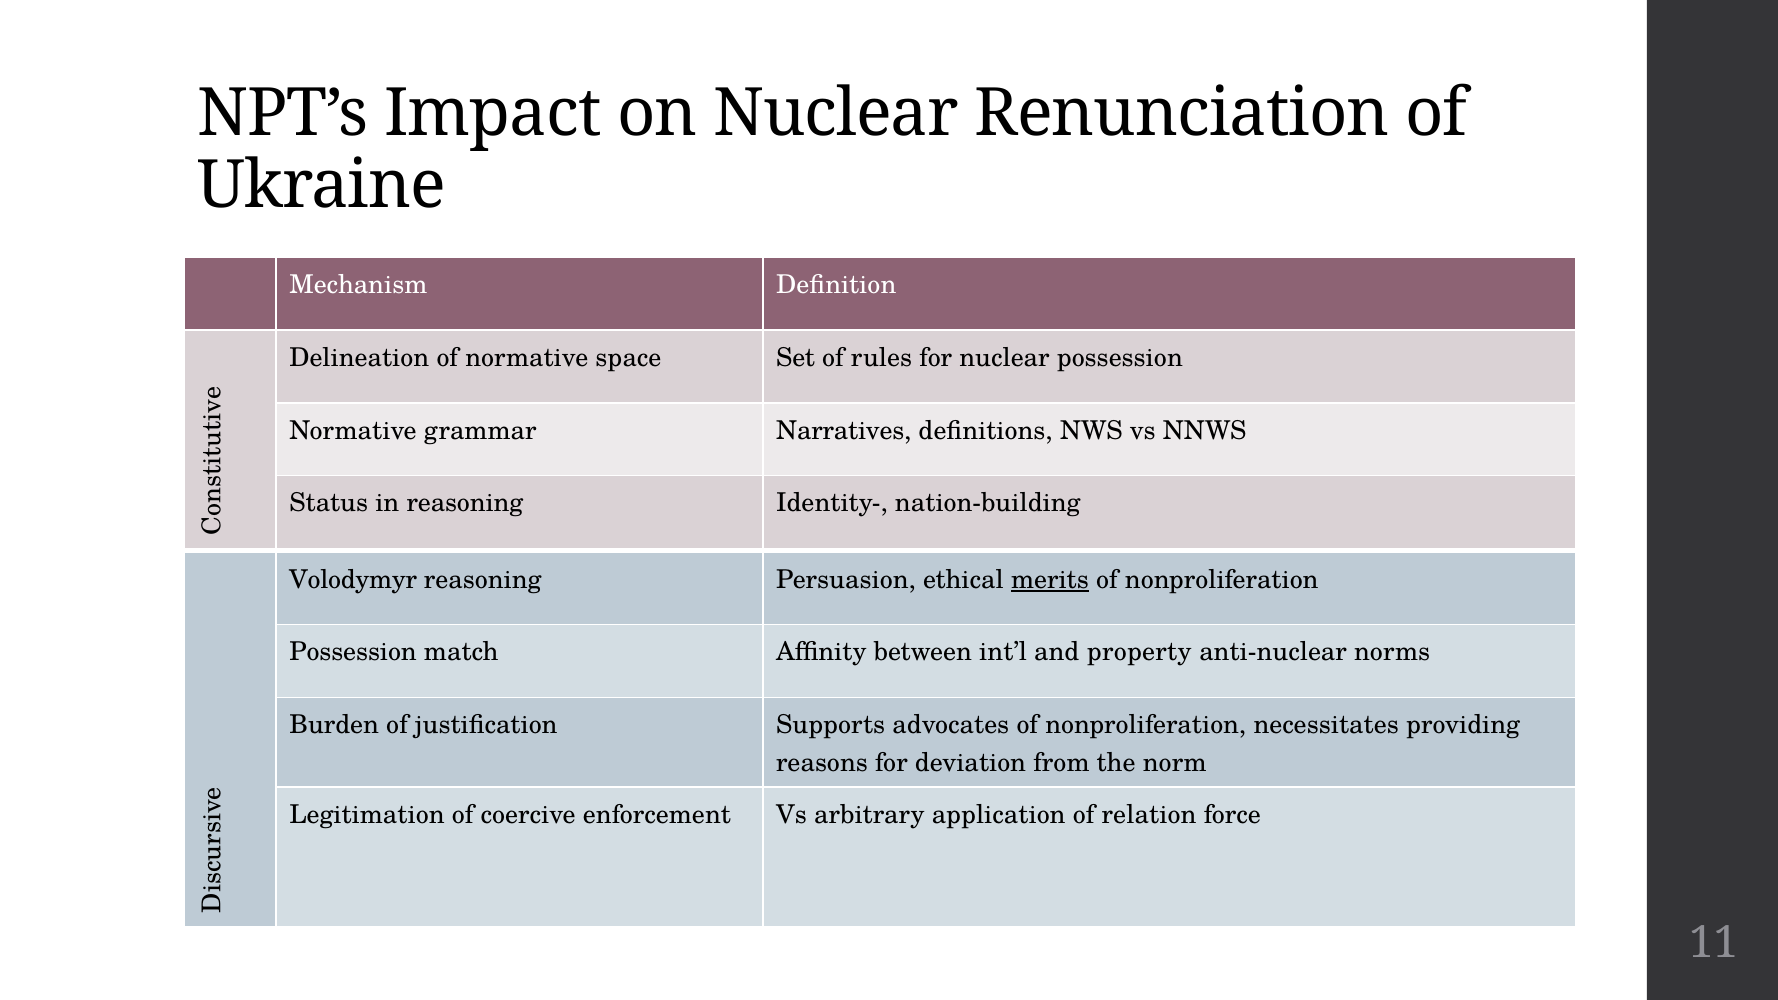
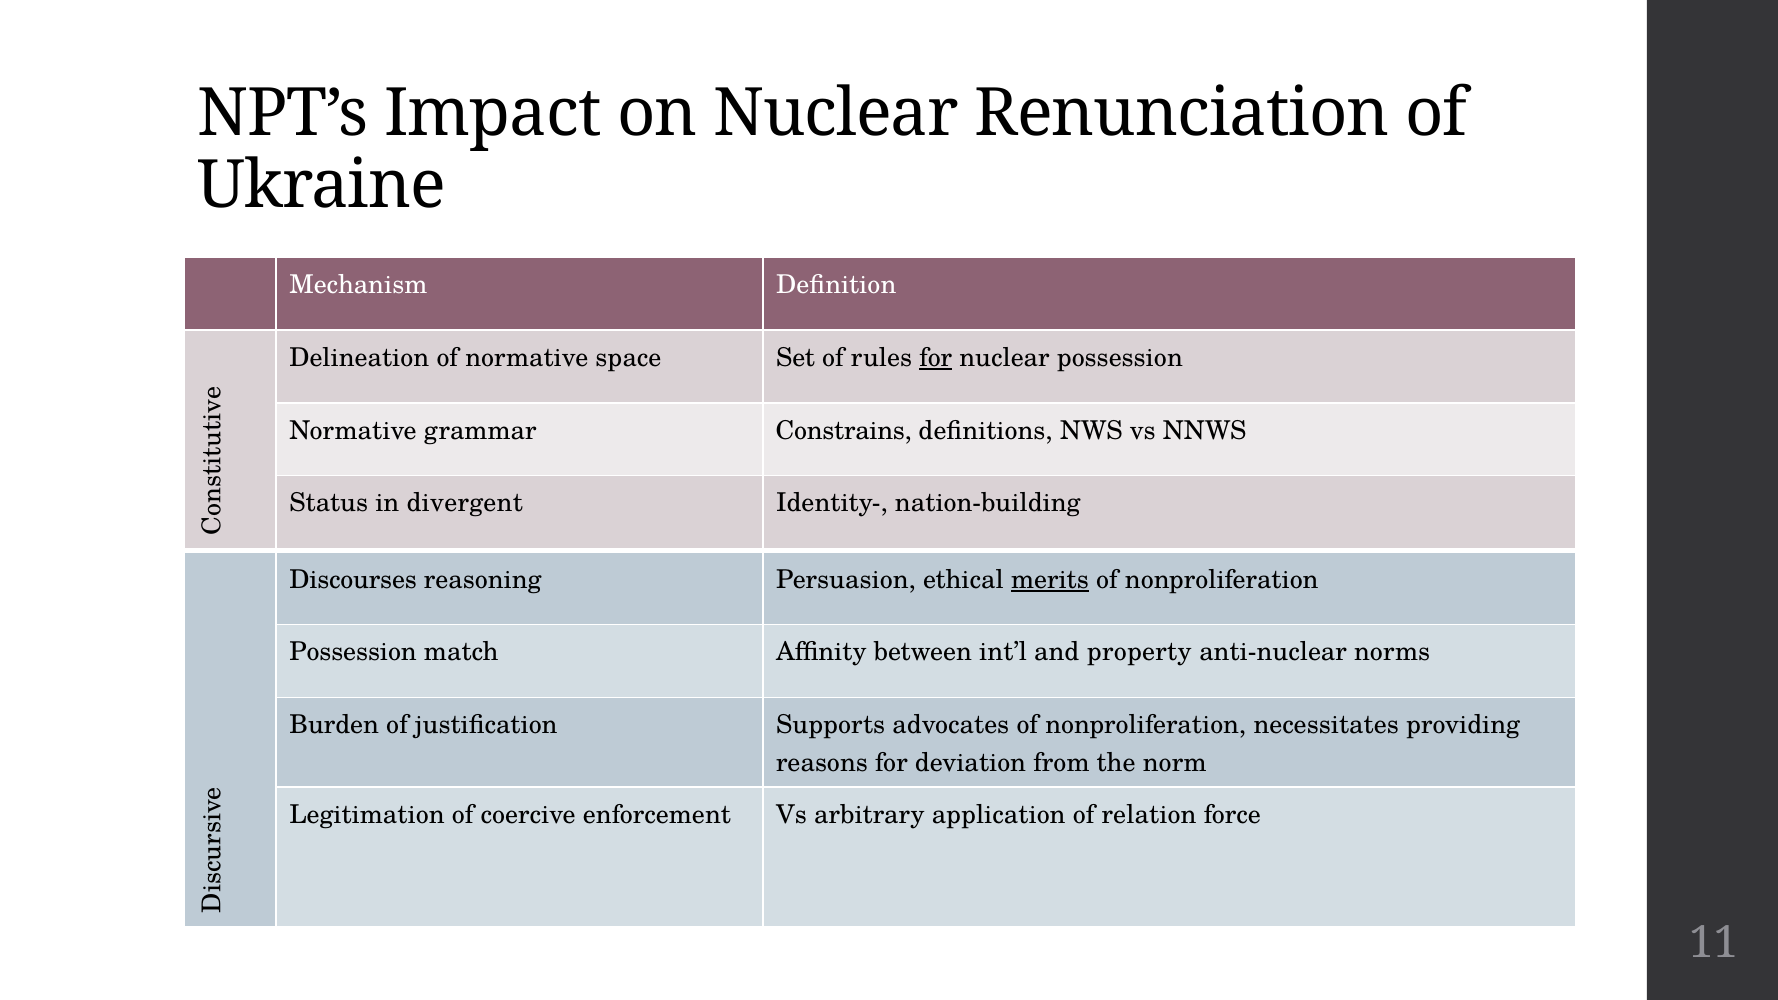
for at (936, 358) underline: none -> present
Narratives: Narratives -> Constrains
in reasoning: reasoning -> divergent
Volodymyr: Volodymyr -> Discourses
